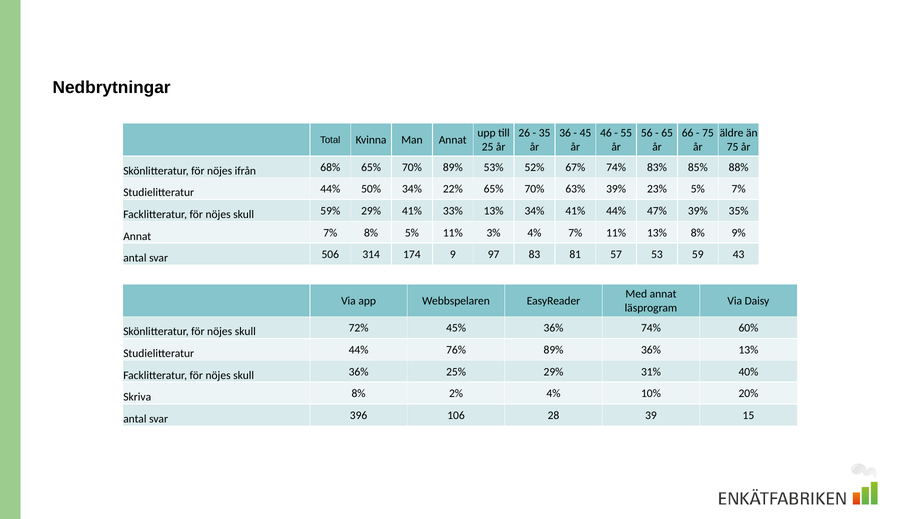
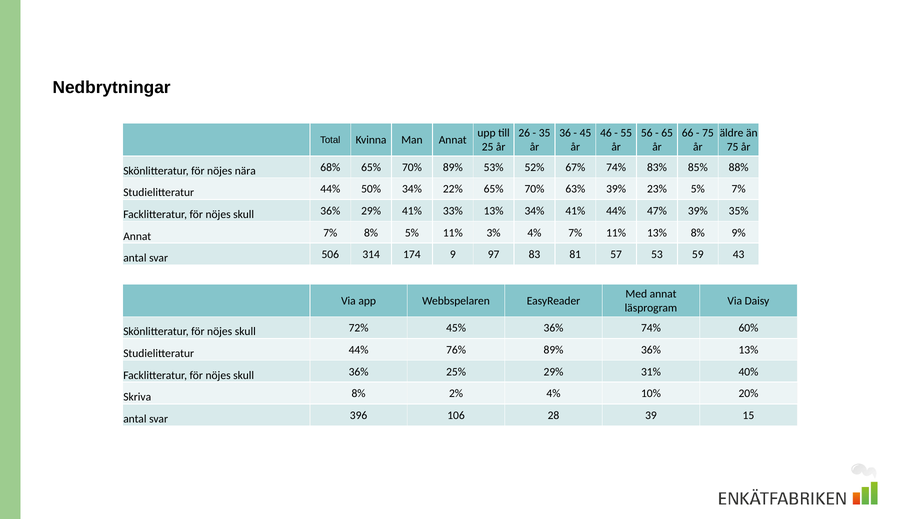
ifrån: ifrån -> nära
59% at (330, 211): 59% -> 36%
